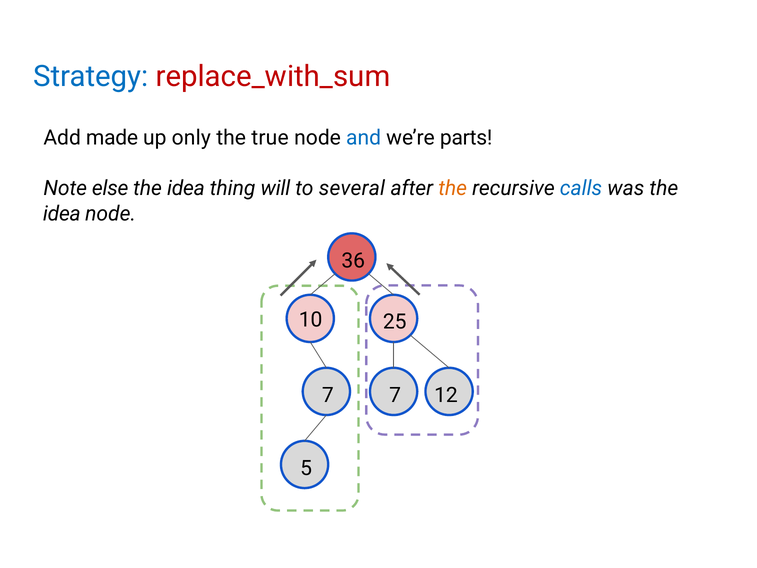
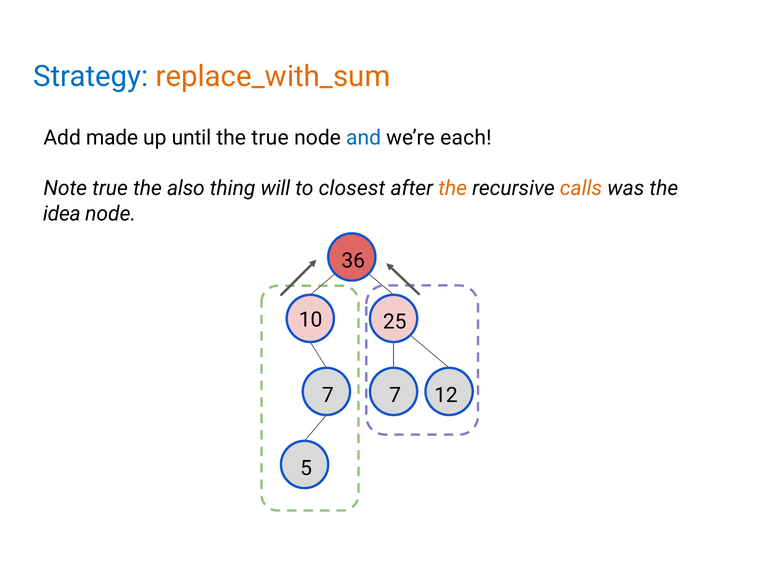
replace_with_sum colour: red -> orange
only: only -> until
parts: parts -> each
Note else: else -> true
idea at (186, 188): idea -> also
several: several -> closest
calls colour: blue -> orange
